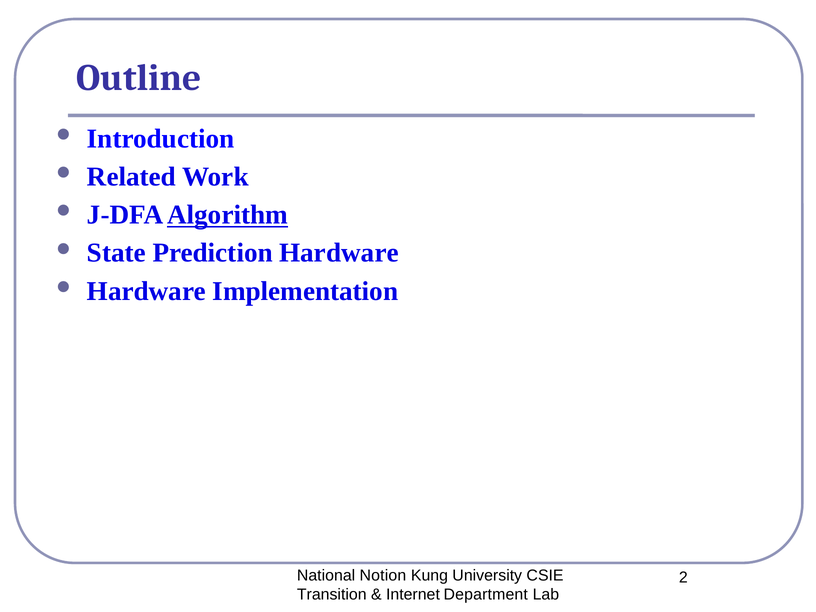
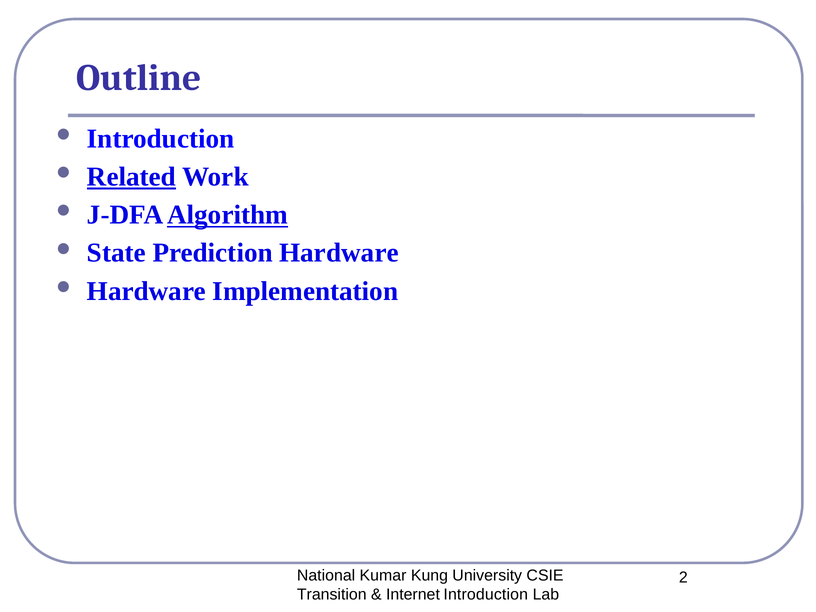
Related underline: none -> present
Notion: Notion -> Kumar
Internet Department: Department -> Introduction
